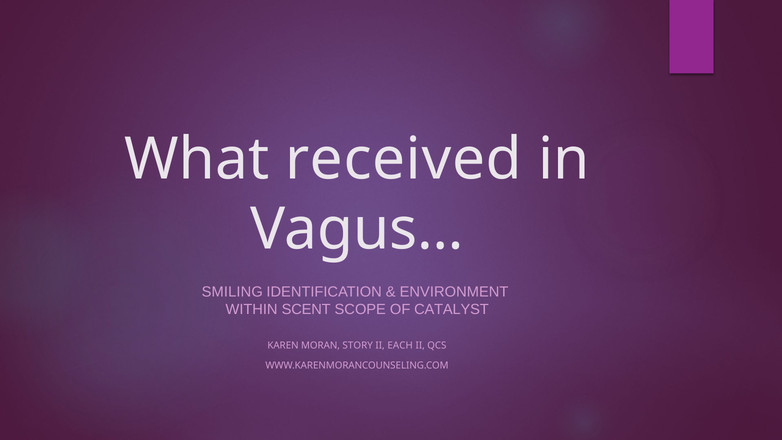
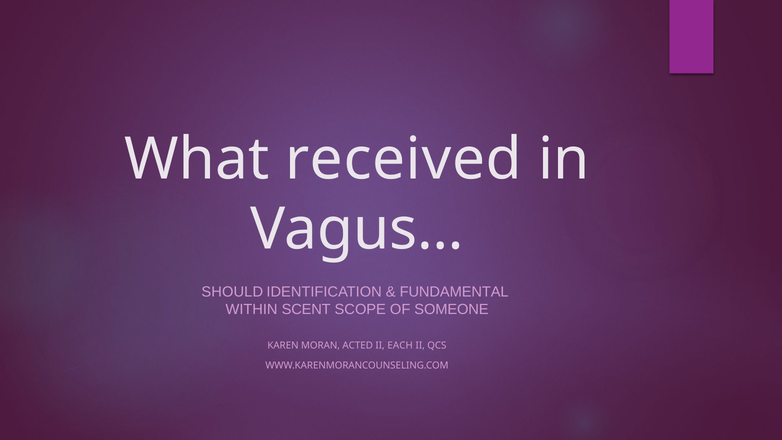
SMILING: SMILING -> SHOULD
ENVIRONMENT: ENVIRONMENT -> FUNDAMENTAL
CATALYST: CATALYST -> SOMEONE
STORY: STORY -> ACTED
